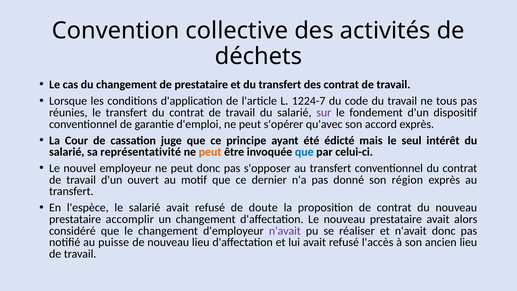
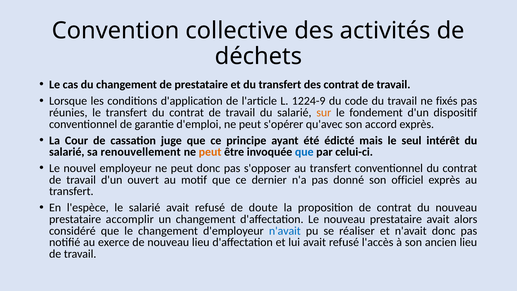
1224-7: 1224-7 -> 1224-9
tous: tous -> fixés
sur colour: purple -> orange
représentativité: représentativité -> renouvellement
région: région -> officiel
n'avait at (285, 231) colour: purple -> blue
puisse: puisse -> exerce
